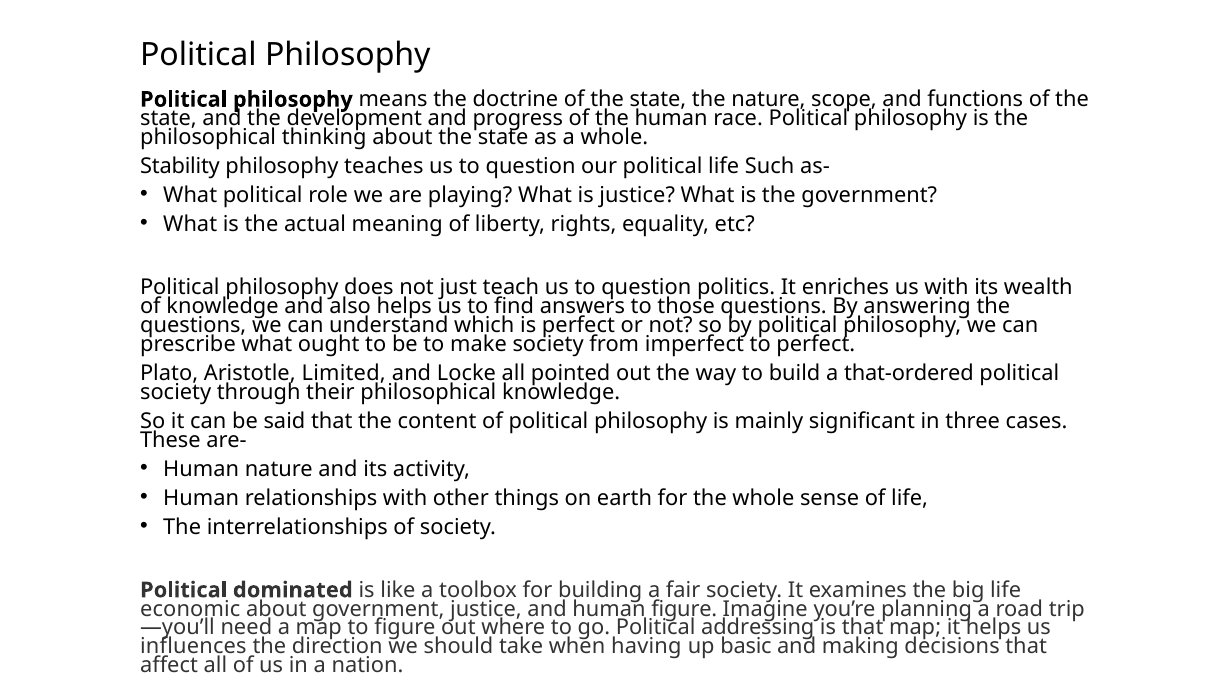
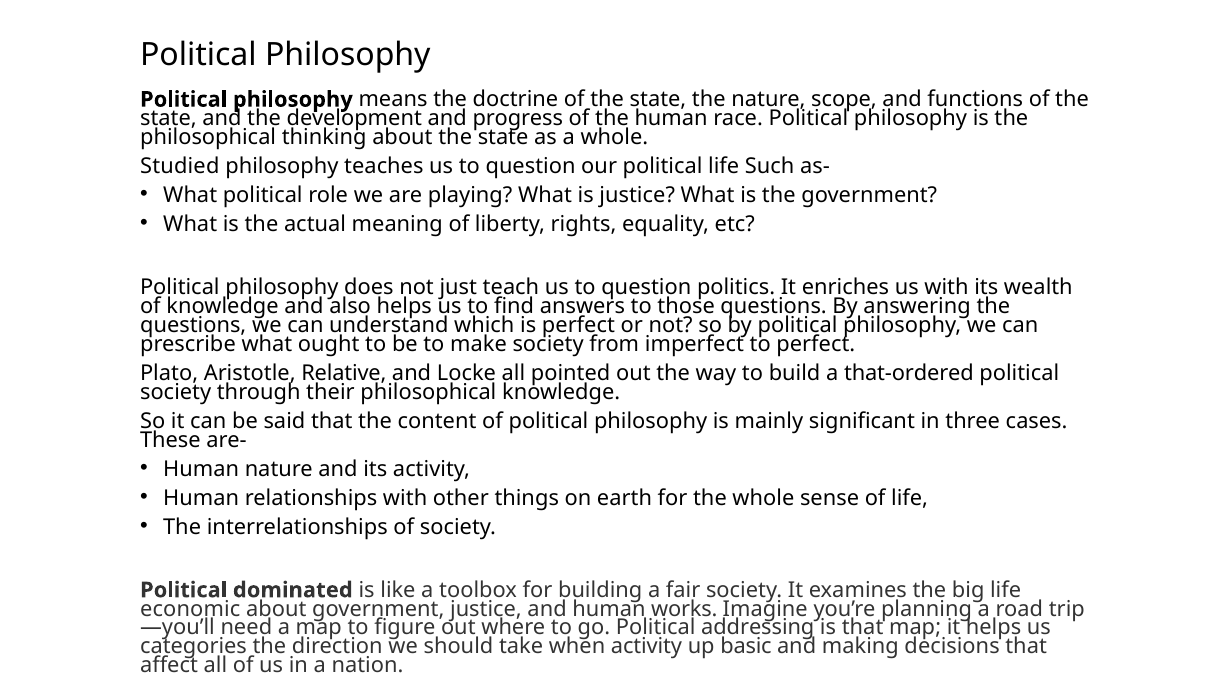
Stability: Stability -> Studied
Limited: Limited -> Relative
human figure: figure -> works
influences: influences -> categories
when having: having -> activity
